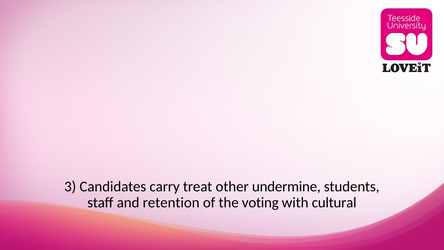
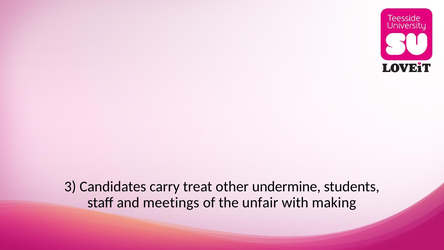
retention: retention -> meetings
voting: voting -> unfair
cultural: cultural -> making
